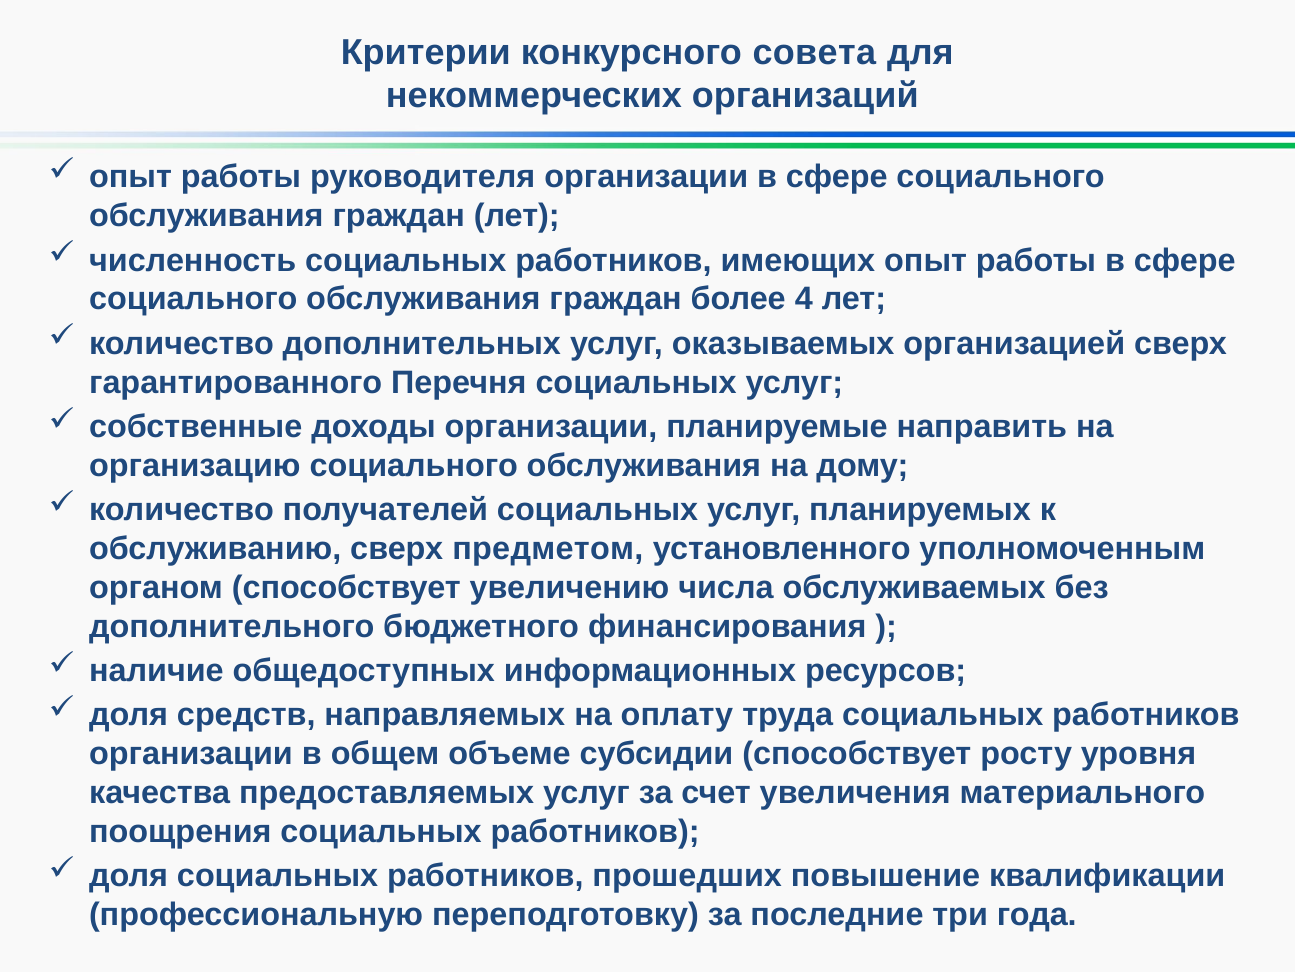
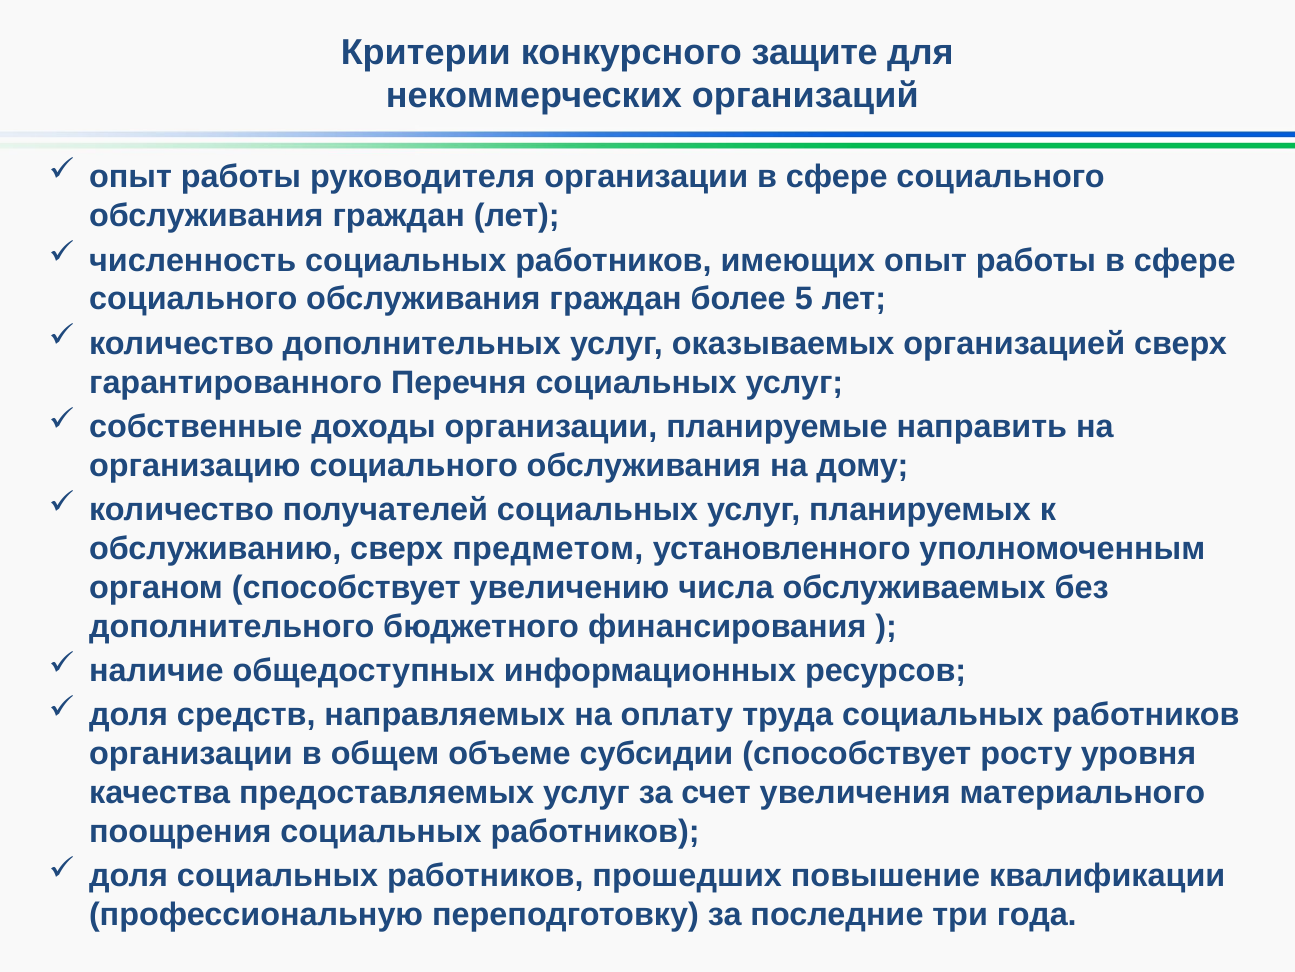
совета: совета -> защите
4: 4 -> 5
